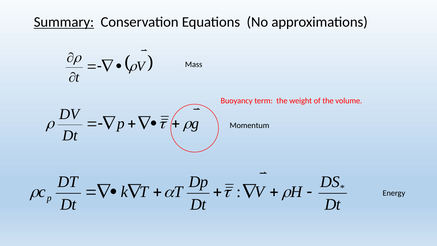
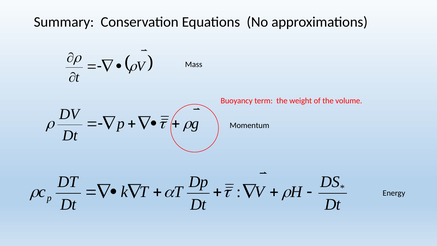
Summary underline: present -> none
